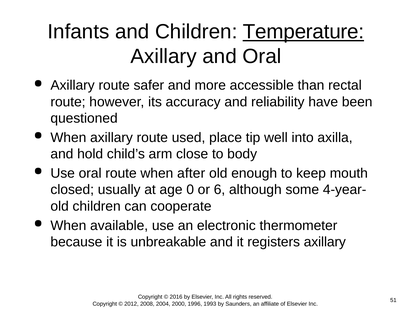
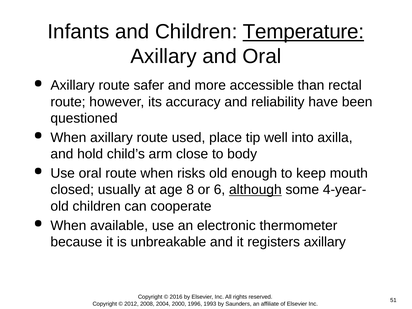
after: after -> risks
0: 0 -> 8
although underline: none -> present
